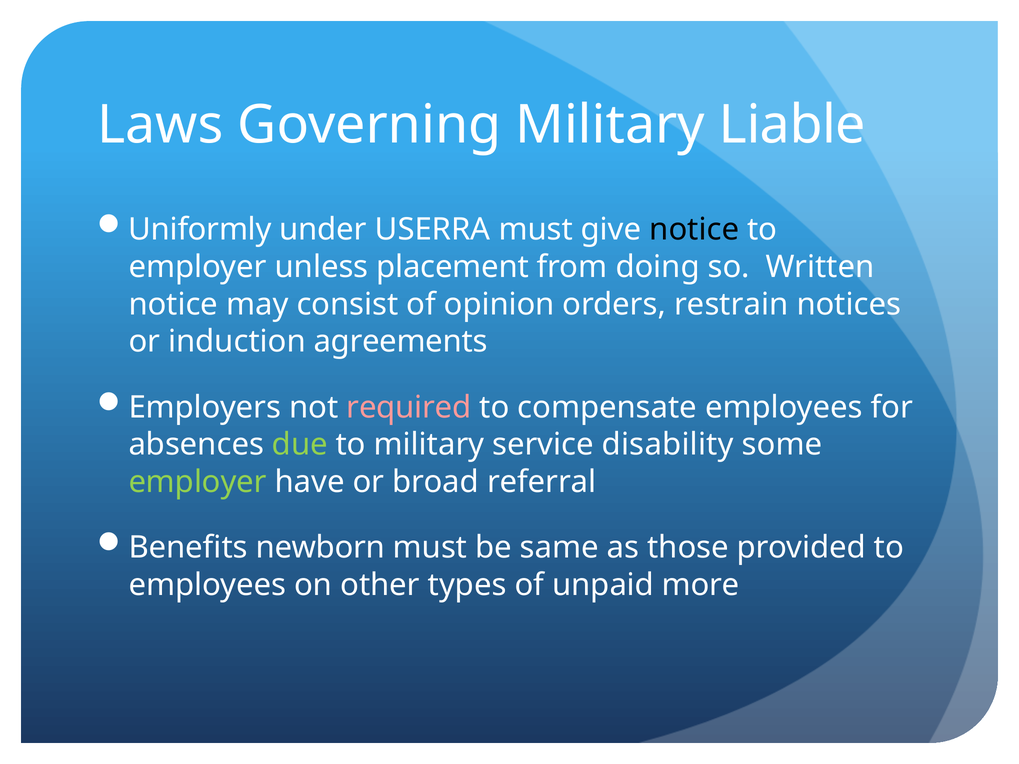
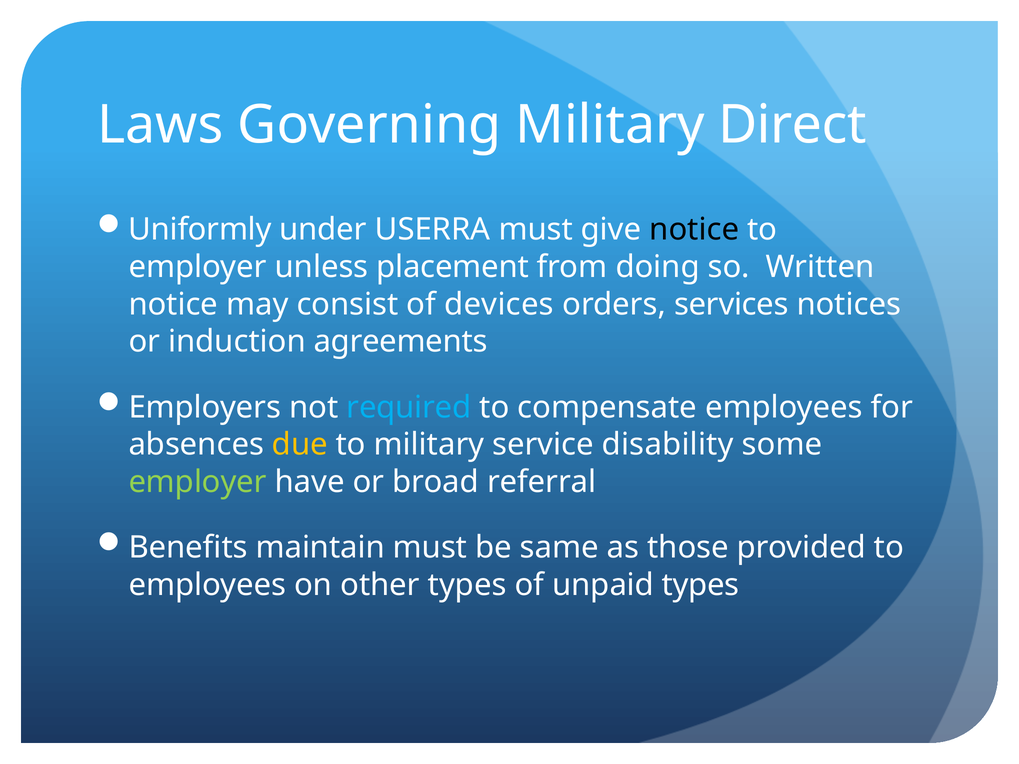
Liable: Liable -> Direct
opinion: opinion -> devices
restrain: restrain -> services
required colour: pink -> light blue
due colour: light green -> yellow
newborn: newborn -> maintain
unpaid more: more -> types
